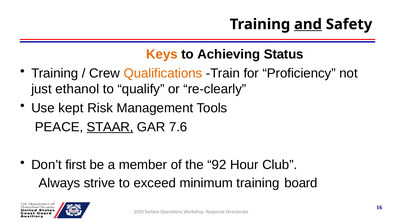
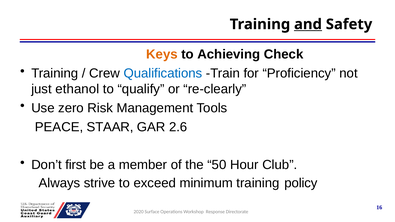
Status: Status -> Check
Qualifications colour: orange -> blue
kept: kept -> zero
STAAR underline: present -> none
7.6: 7.6 -> 2.6
92: 92 -> 50
board: board -> policy
